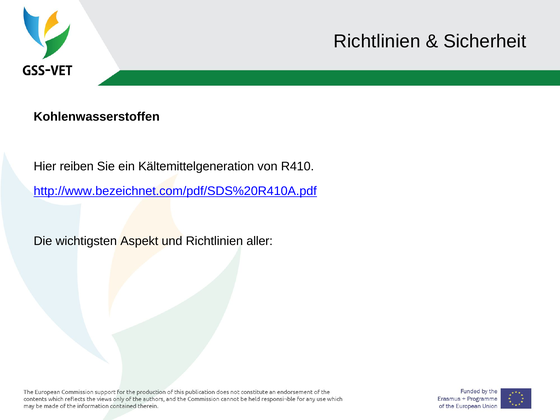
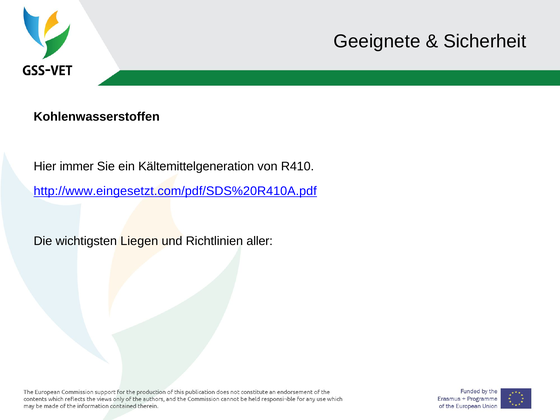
Richtlinien at (377, 41): Richtlinien -> Geeignete
reiben: reiben -> immer
http://www.bezeichnet.com/pdf/SDS%20R410A.pdf: http://www.bezeichnet.com/pdf/SDS%20R410A.pdf -> http://www.eingesetzt.com/pdf/SDS%20R410A.pdf
Aspekt: Aspekt -> Liegen
